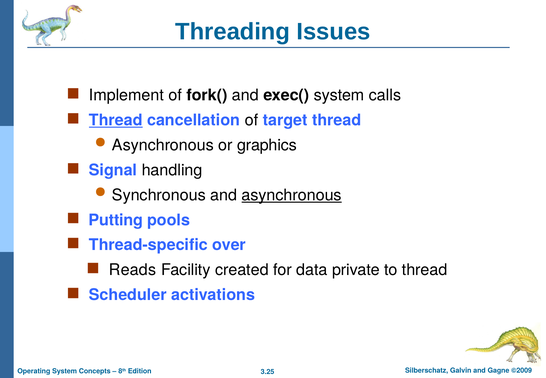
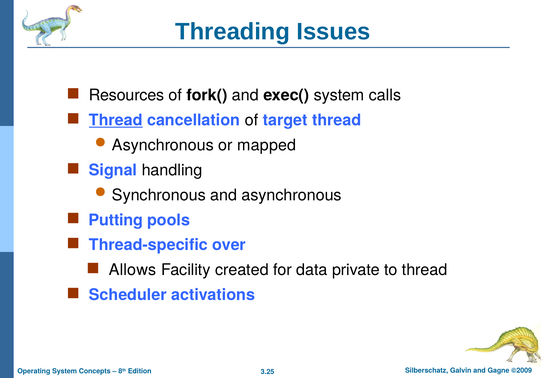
Implement: Implement -> Resources
graphics: graphics -> mapped
asynchronous at (292, 195) underline: present -> none
Reads: Reads -> Allows
